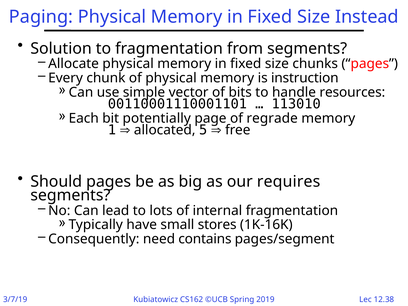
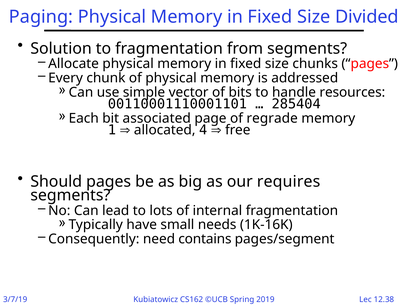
Instead: Instead -> Divided
instruction: instruction -> addressed
113010: 113010 -> 285404
potentially: potentially -> associated
5: 5 -> 4
stores: stores -> needs
